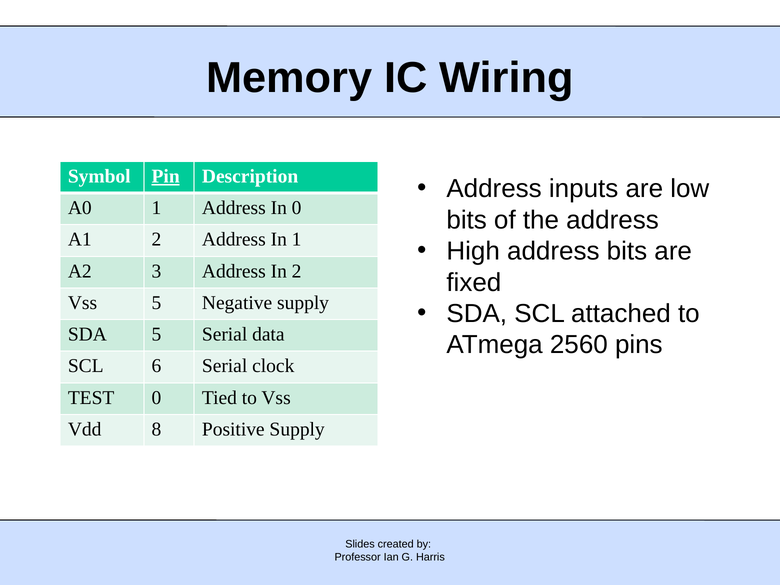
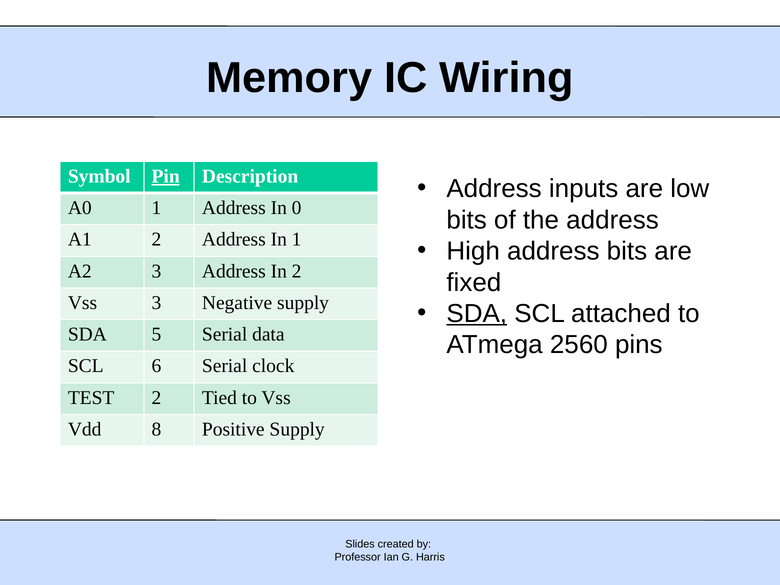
Vss 5: 5 -> 3
SDA at (477, 314) underline: none -> present
TEST 0: 0 -> 2
